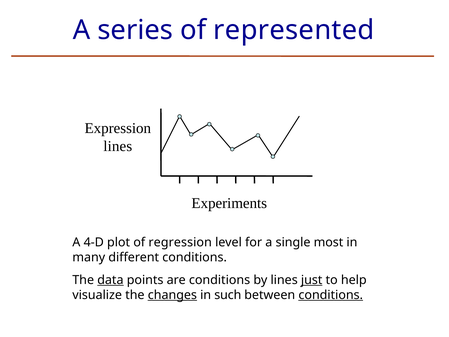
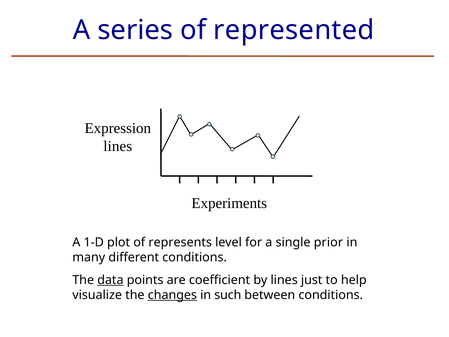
4-D: 4-D -> 1-D
regression: regression -> represents
most: most -> prior
are conditions: conditions -> coefficient
just underline: present -> none
conditions at (331, 295) underline: present -> none
